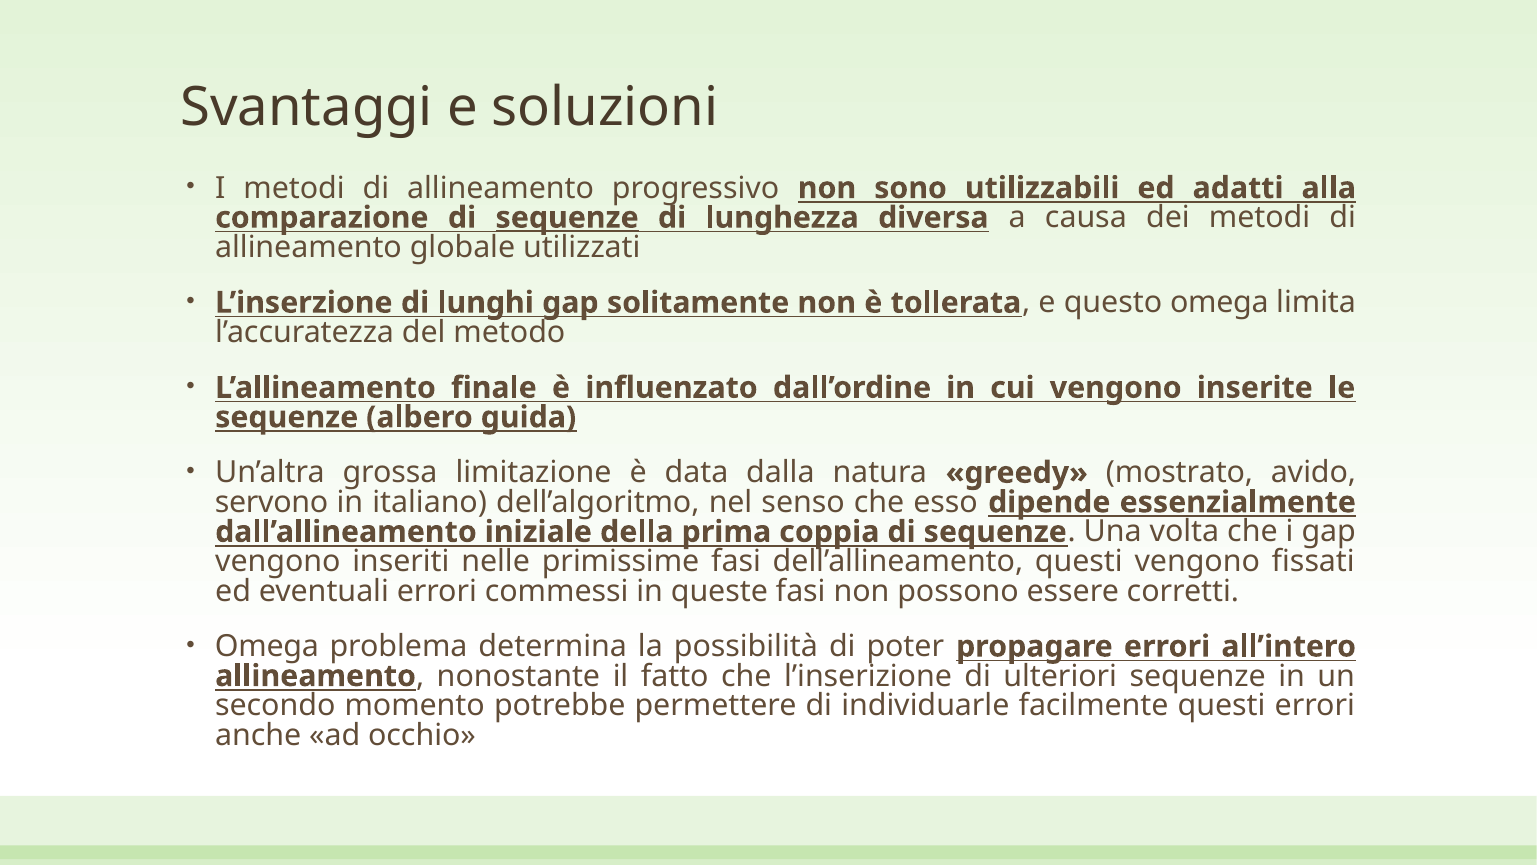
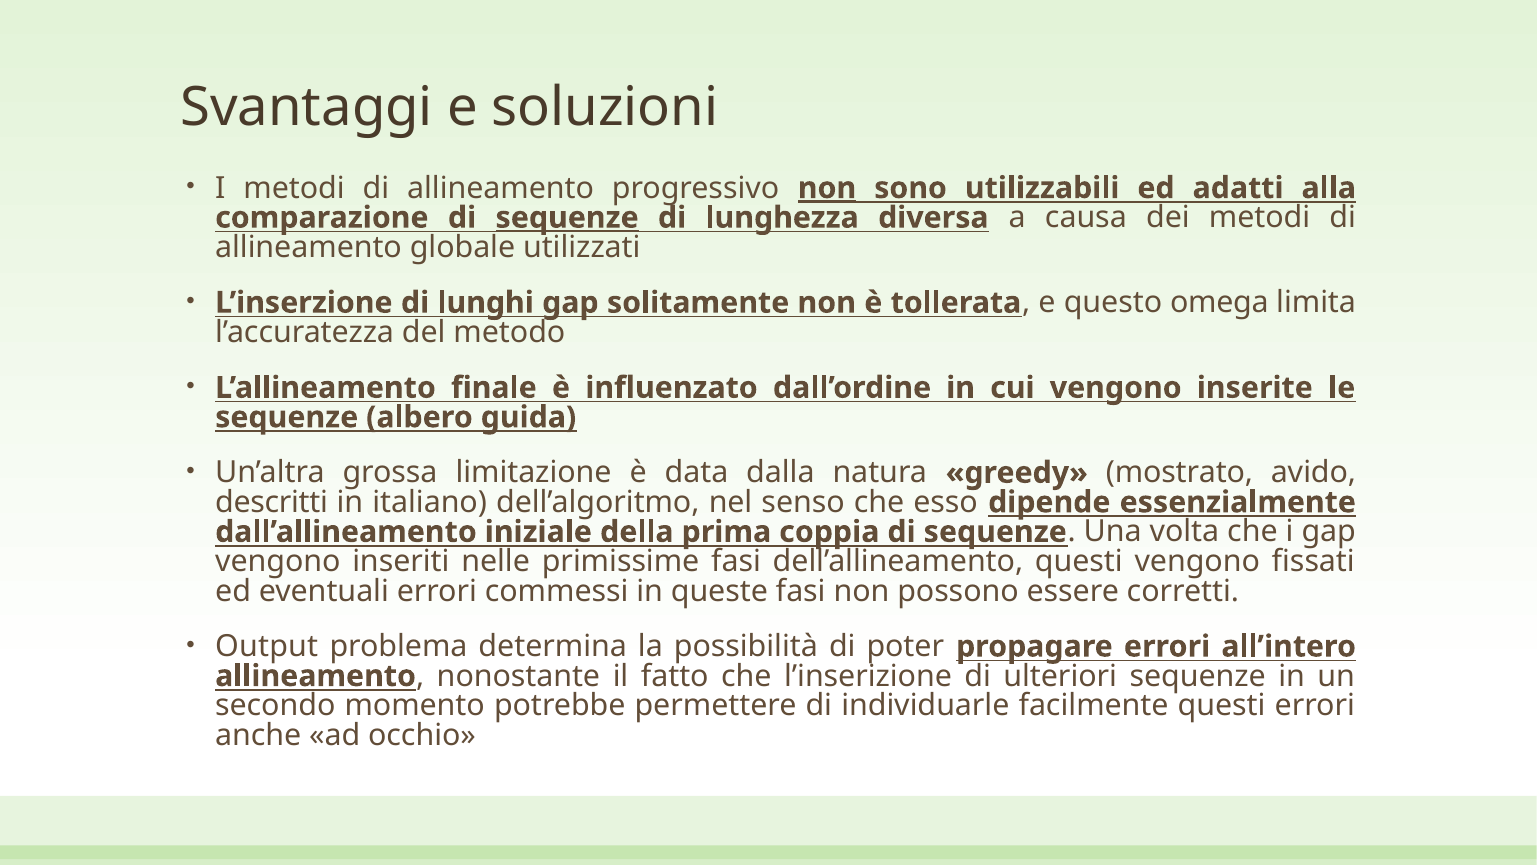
non at (827, 188) underline: none -> present
servono: servono -> descritti
Omega at (267, 646): Omega -> Output
